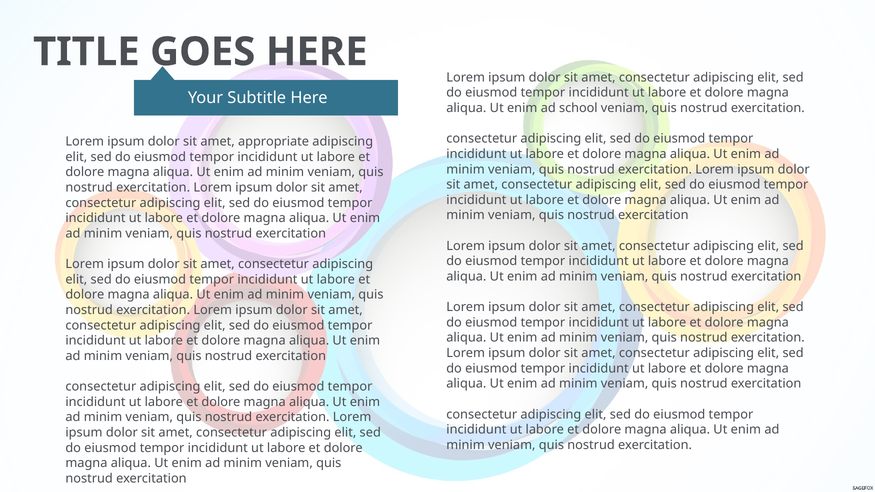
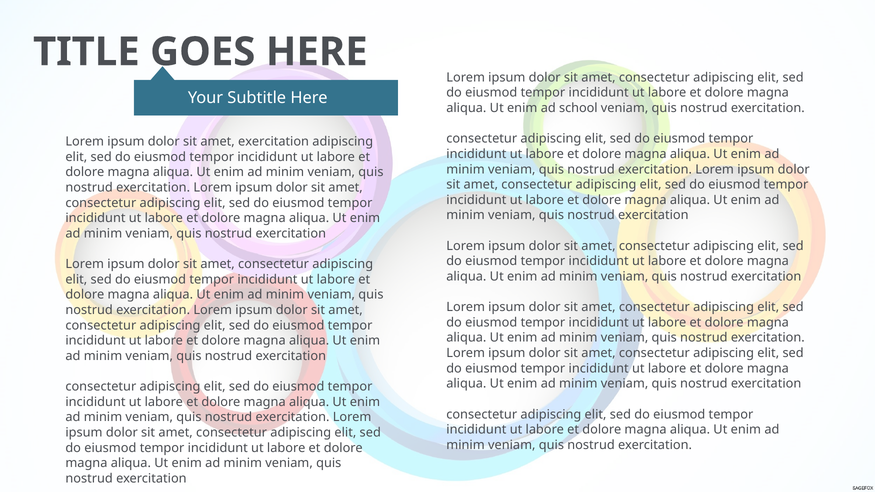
amet appropriate: appropriate -> exercitation
